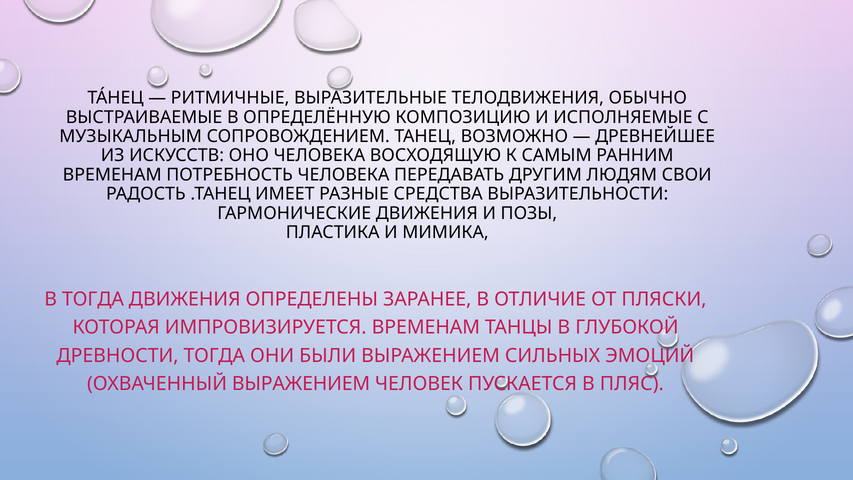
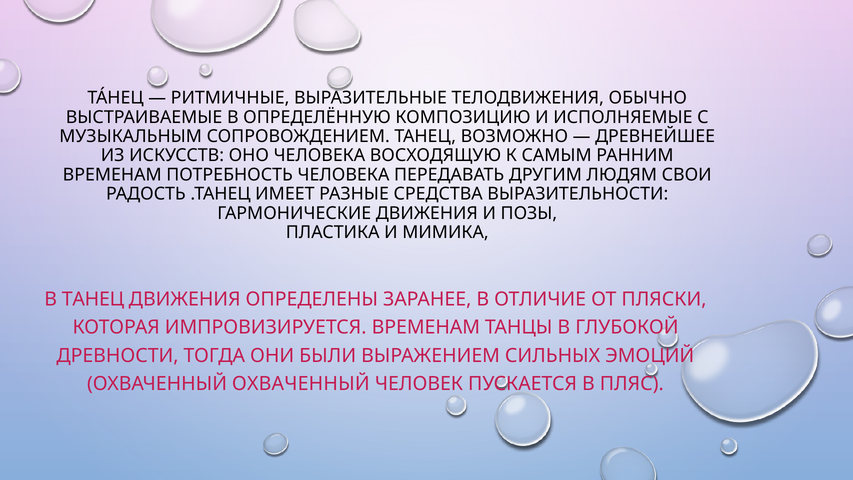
В ТОГДА: ТОГДА -> ТАНЕЦ
ОХВАЧЕННЫЙ ВЫРАЖЕНИЕМ: ВЫРАЖЕНИЕМ -> ОХВАЧЕННЫЙ
